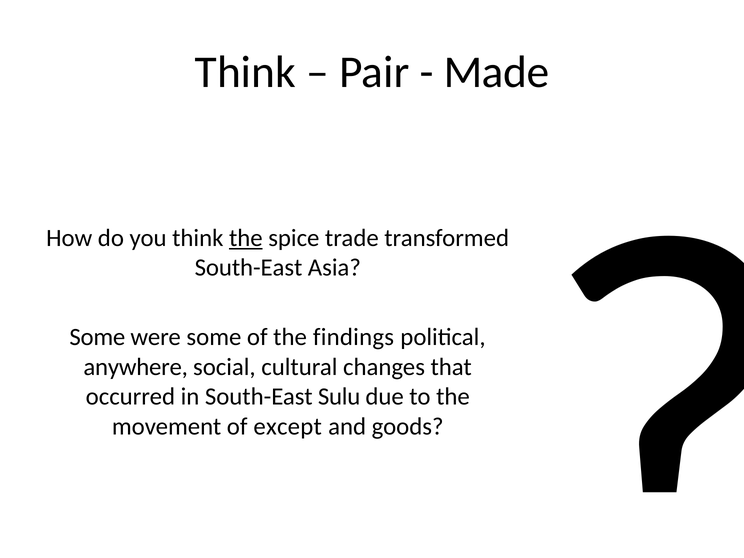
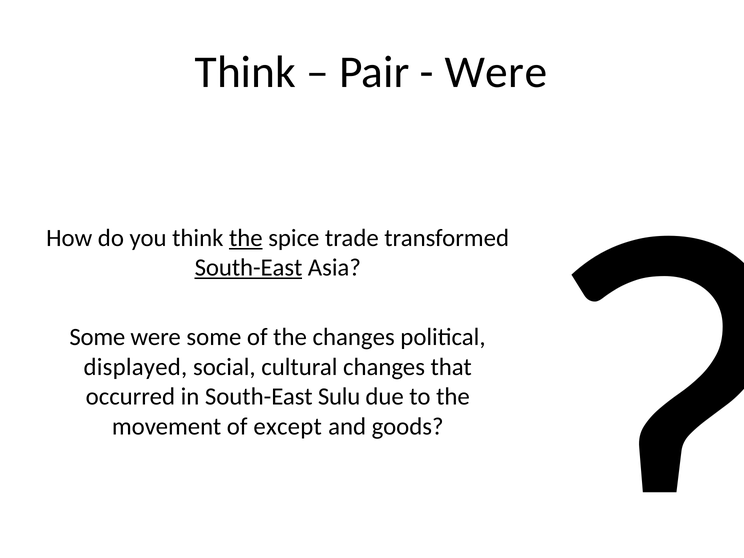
Made at (496, 72): Made -> Were
South-East at (248, 268) underline: none -> present
the findings: findings -> changes
anywhere: anywhere -> displayed
